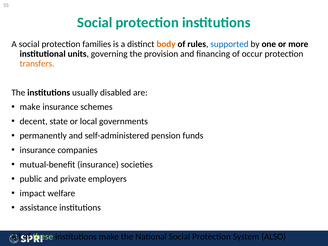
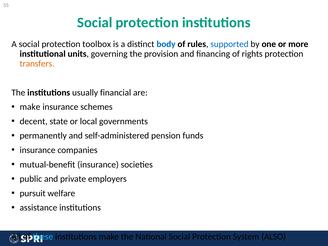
families: families -> toolbox
body colour: orange -> blue
occur: occur -> rights
disabled: disabled -> financial
impact: impact -> pursuit
these colour: light green -> light blue
